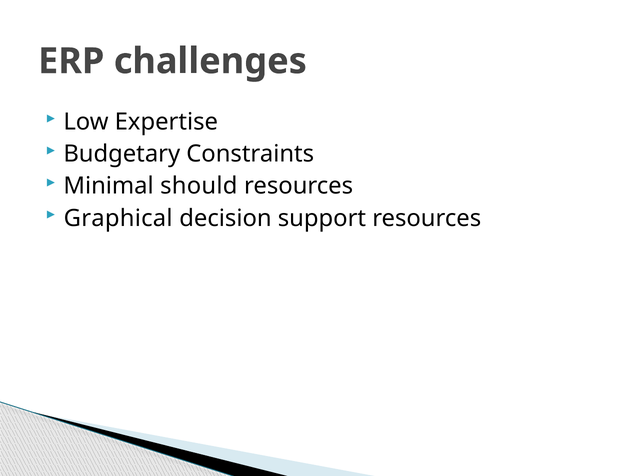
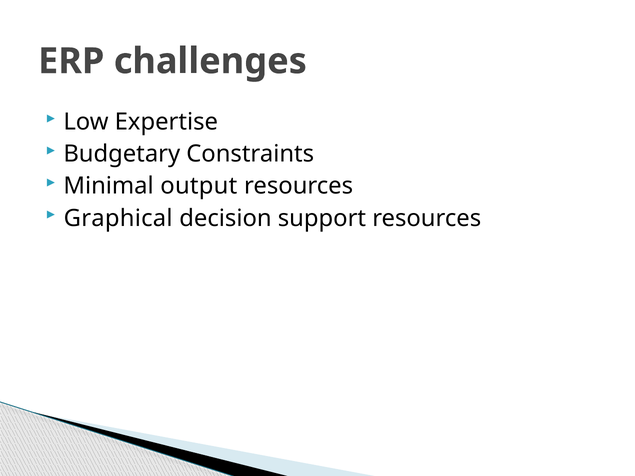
should: should -> output
